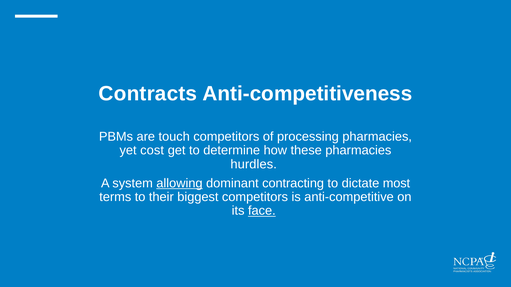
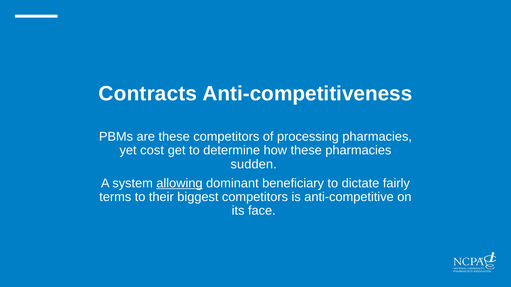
are touch: touch -> these
hurdles: hurdles -> sudden
contracting: contracting -> beneficiary
most: most -> fairly
face underline: present -> none
